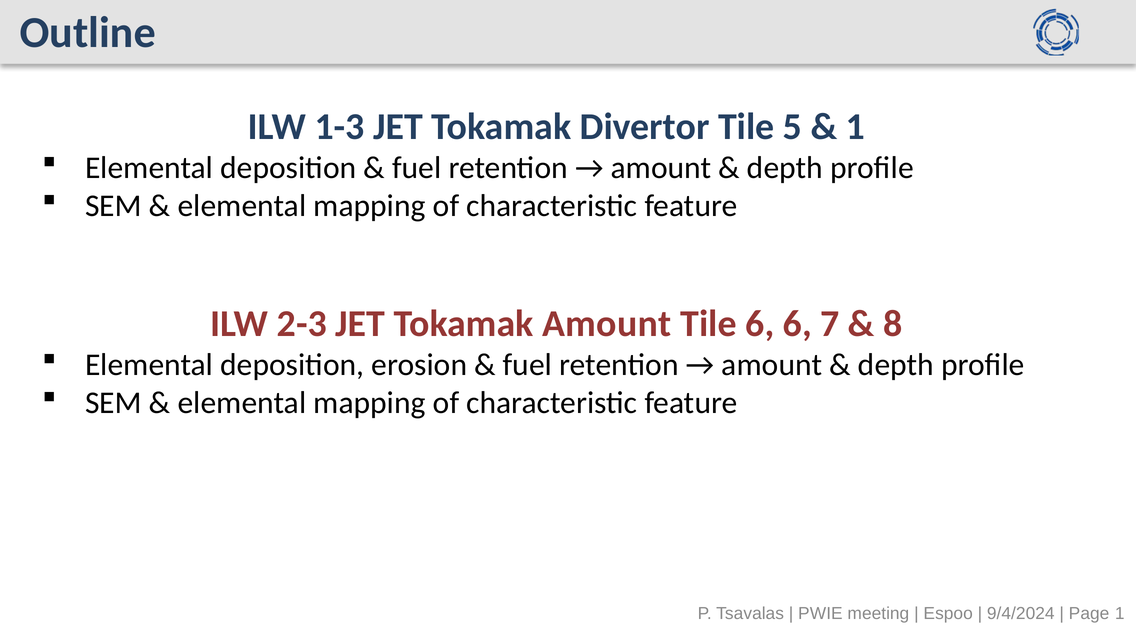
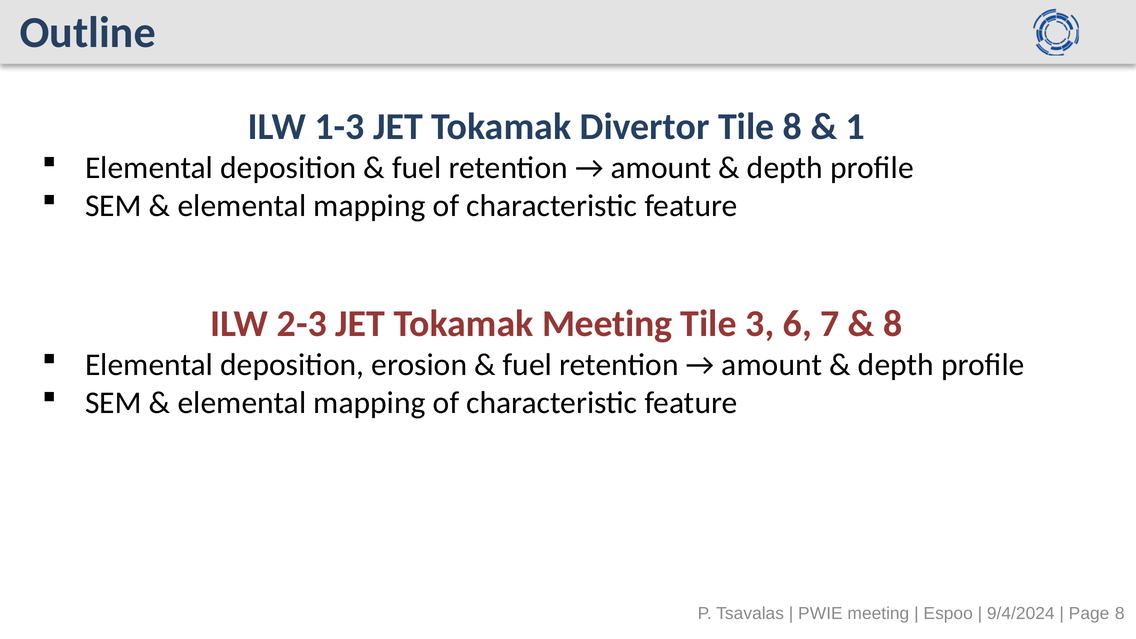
Tile 5: 5 -> 8
Tokamak Amount: Amount -> Meeting
Tile 6: 6 -> 3
Page 1: 1 -> 8
